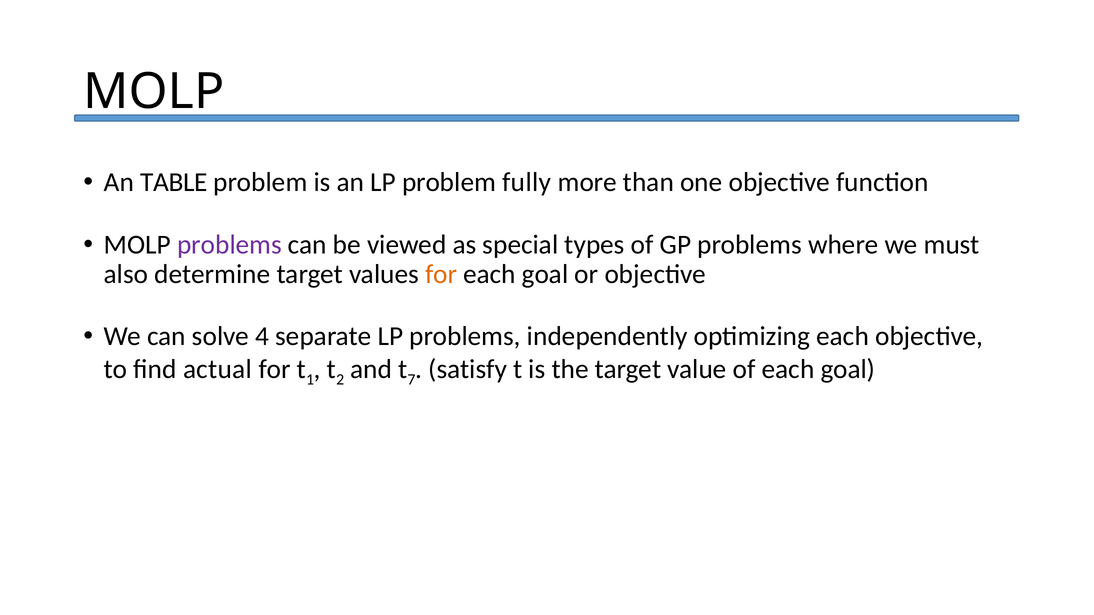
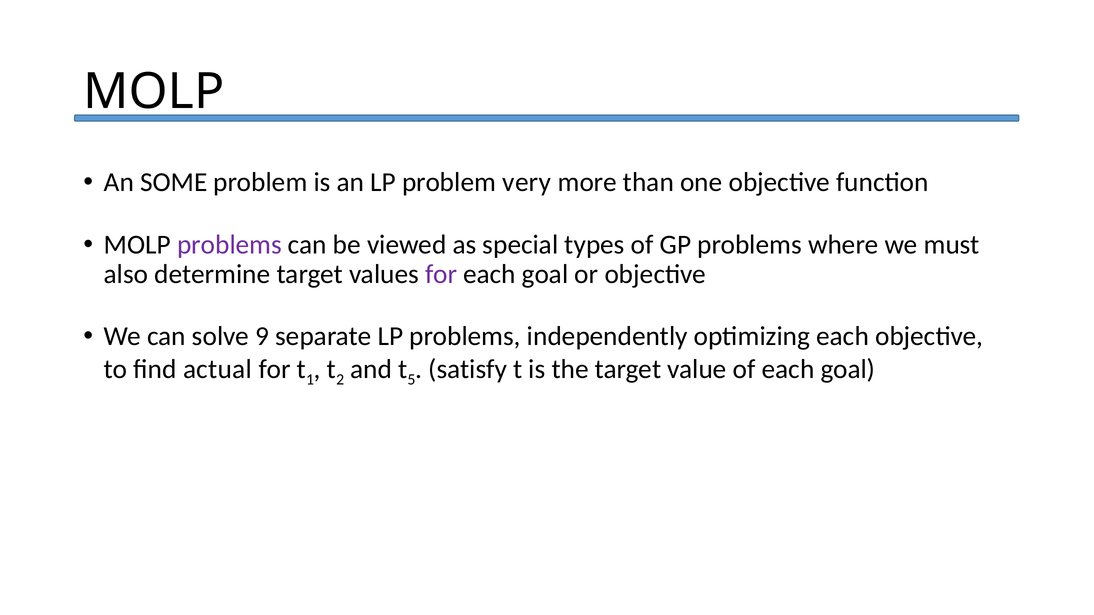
TABLE: TABLE -> SOME
fully: fully -> very
for at (441, 274) colour: orange -> purple
4: 4 -> 9
7: 7 -> 5
